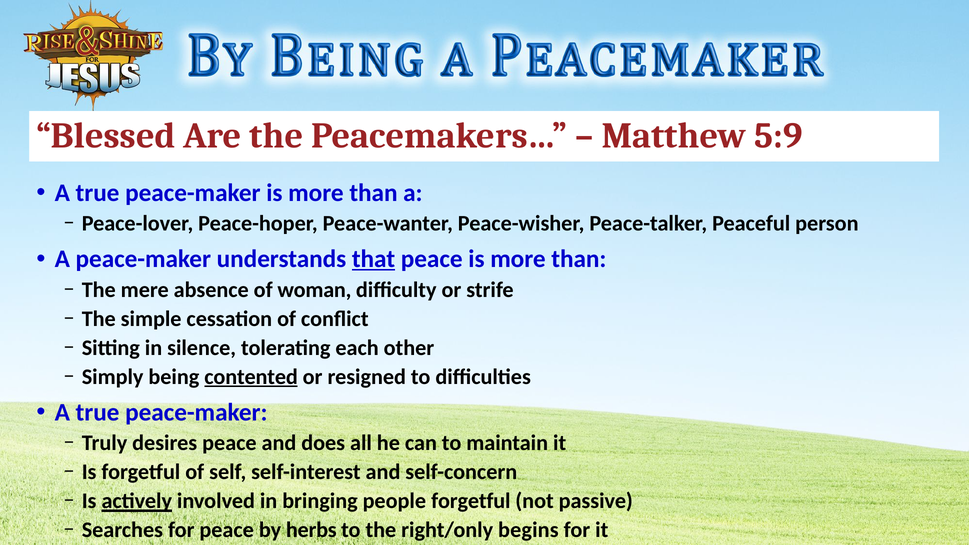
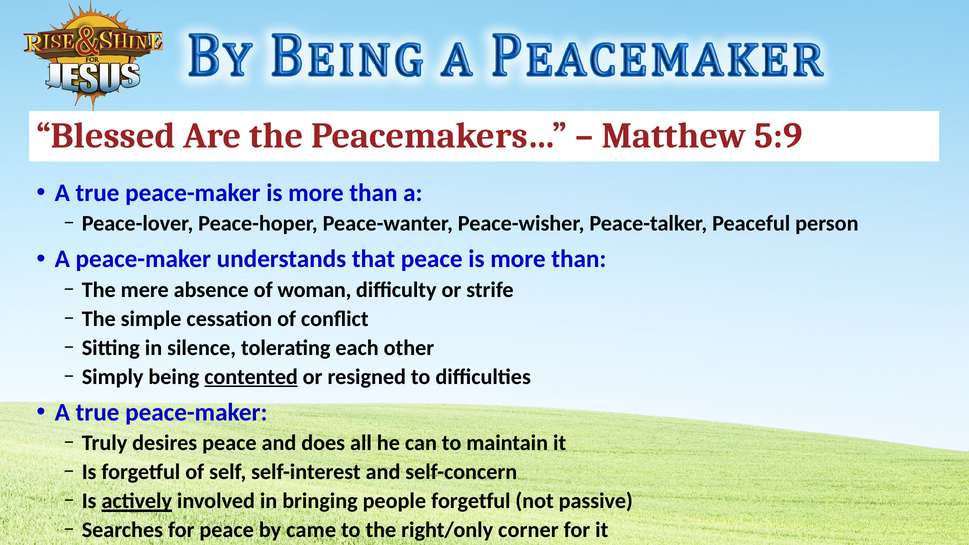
that underline: present -> none
herbs: herbs -> came
begins: begins -> corner
